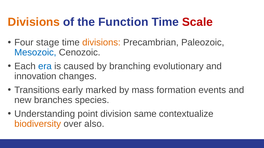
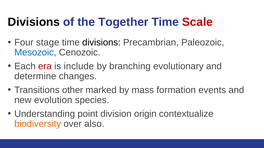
Divisions at (34, 22) colour: orange -> black
Function: Function -> Together
divisions at (101, 43) colour: orange -> black
era colour: blue -> red
caused: caused -> include
innovation: innovation -> determine
early: early -> other
branches: branches -> evolution
same: same -> origin
